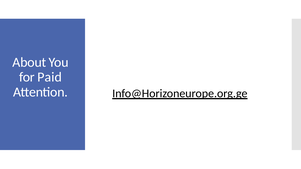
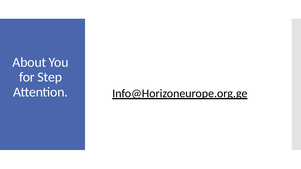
Paid: Paid -> Step
